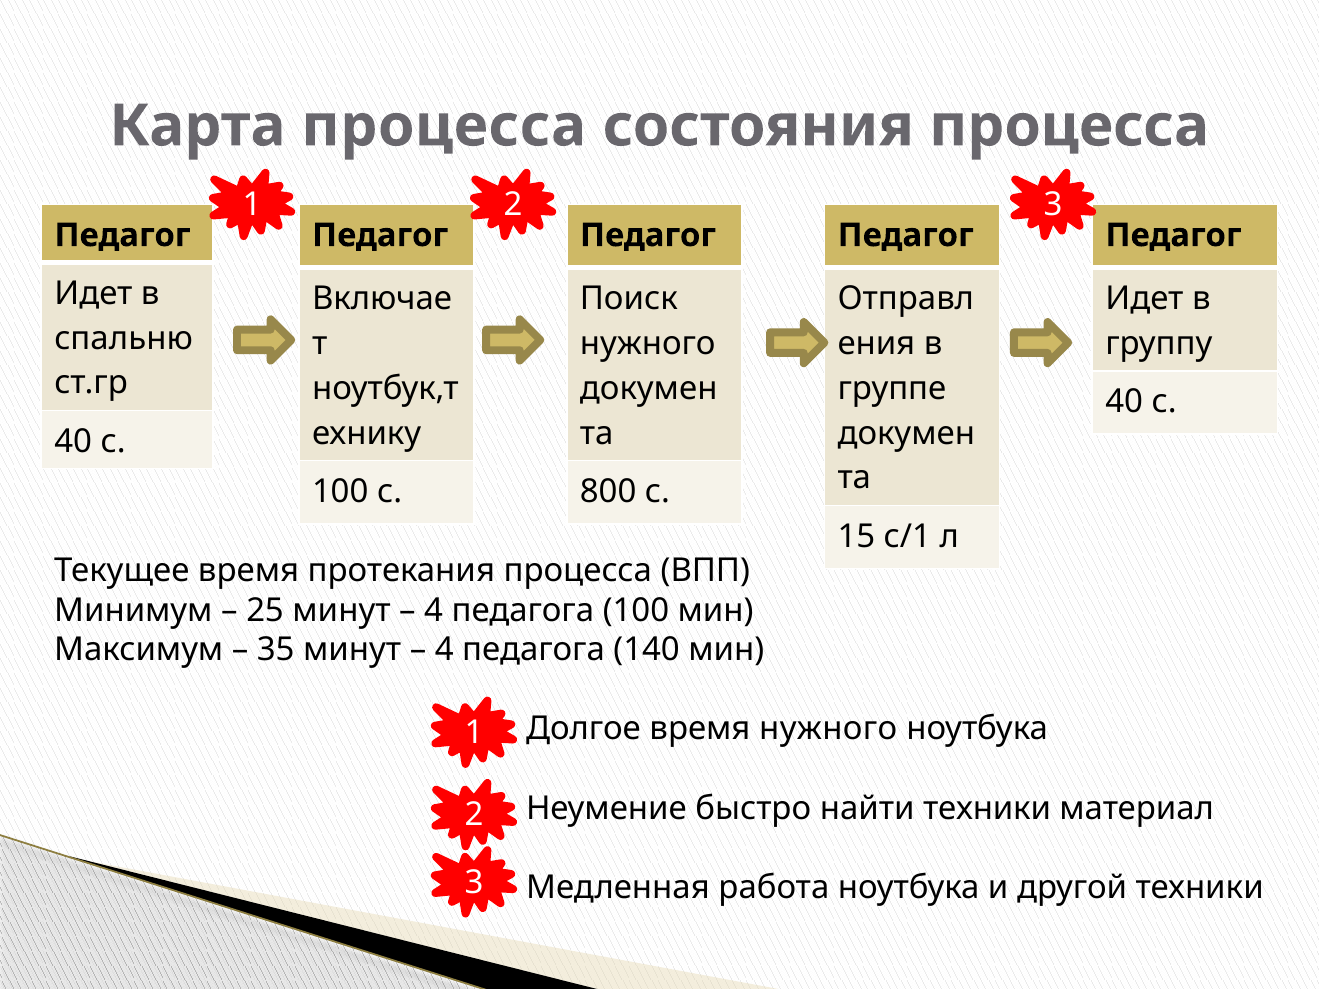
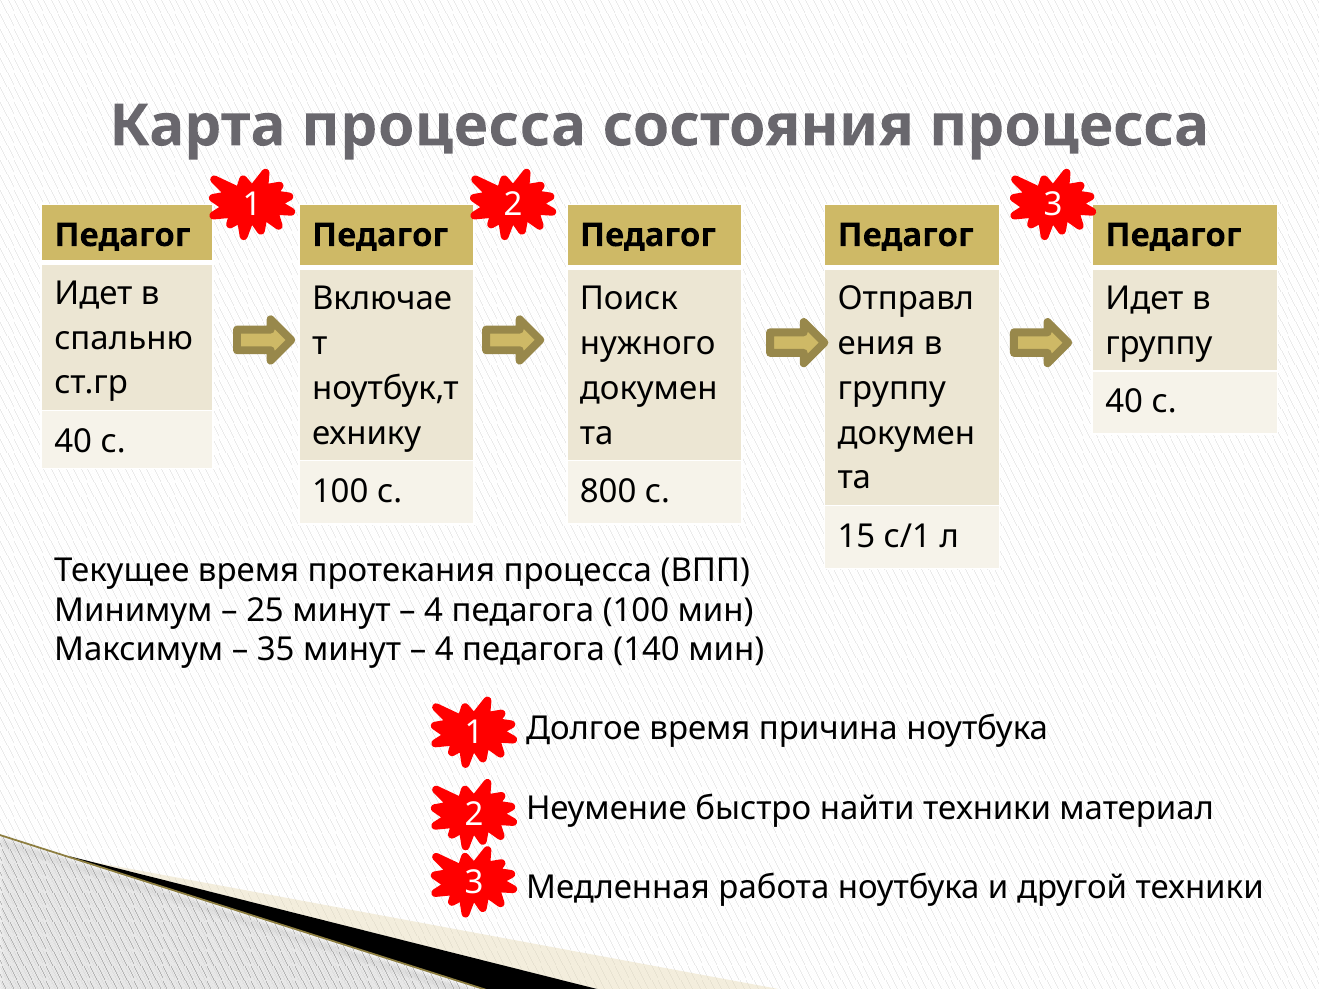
группе at (892, 388): группе -> группу
время нужного: нужного -> причина
